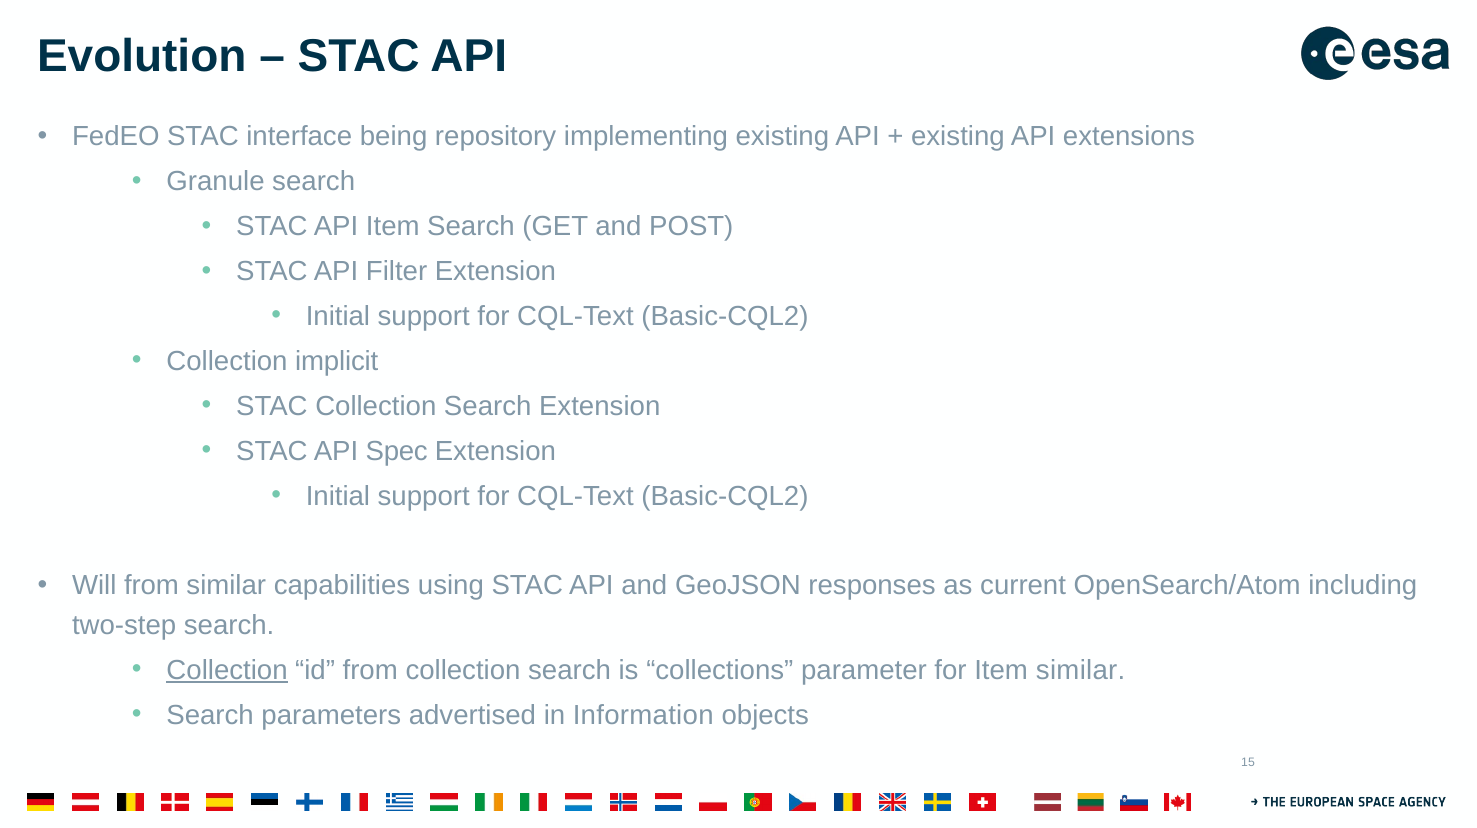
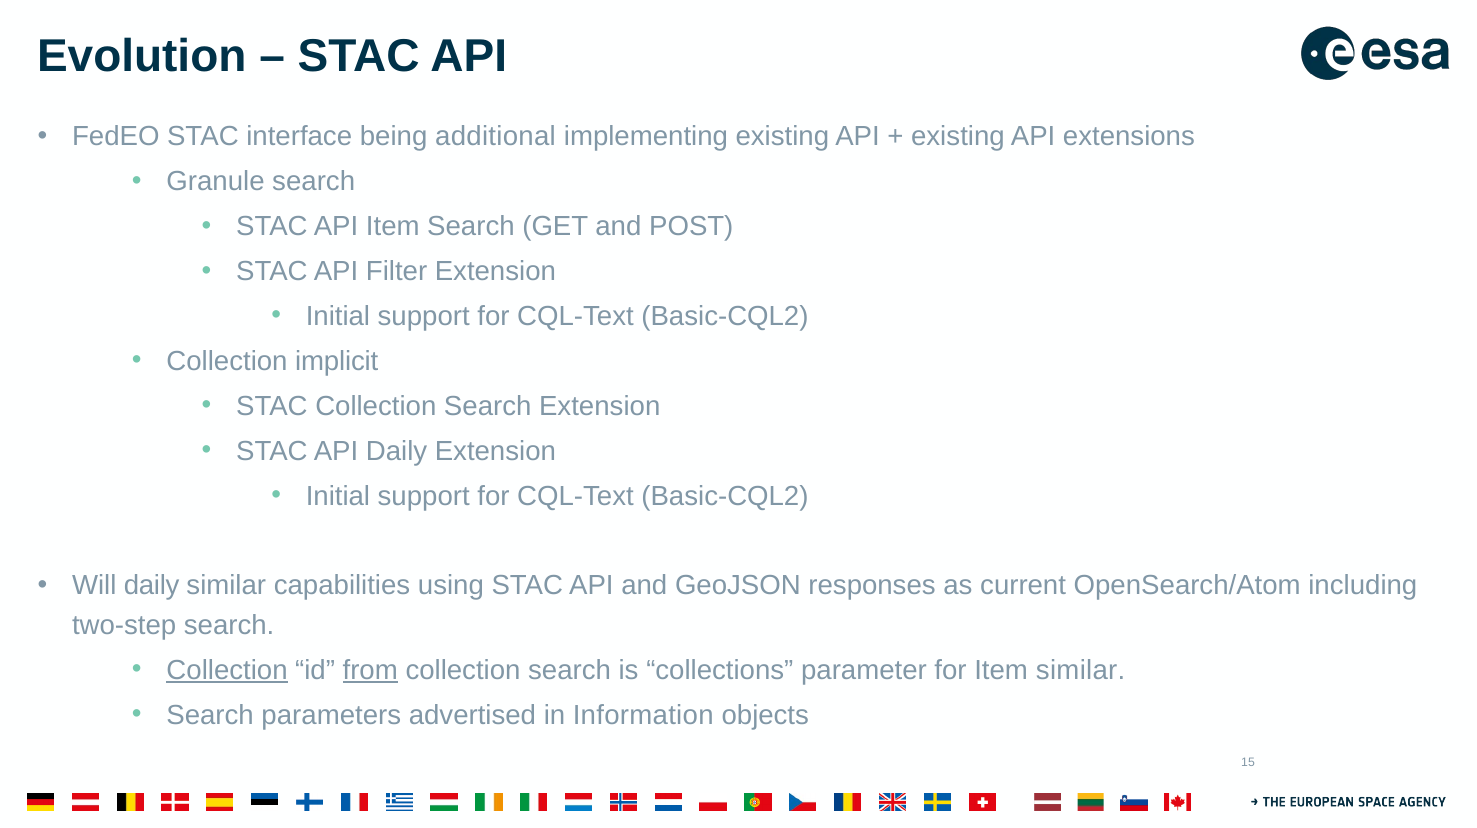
repository: repository -> additional
API Spec: Spec -> Daily
Will from: from -> daily
from at (370, 670) underline: none -> present
